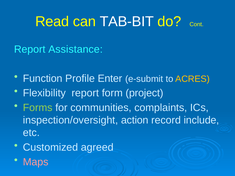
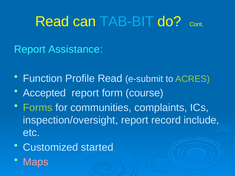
TAB-BIT colour: white -> light blue
Profile Enter: Enter -> Read
ACRES colour: yellow -> light green
Flexibility: Flexibility -> Accepted
project: project -> course
inspection/oversight action: action -> report
agreed: agreed -> started
